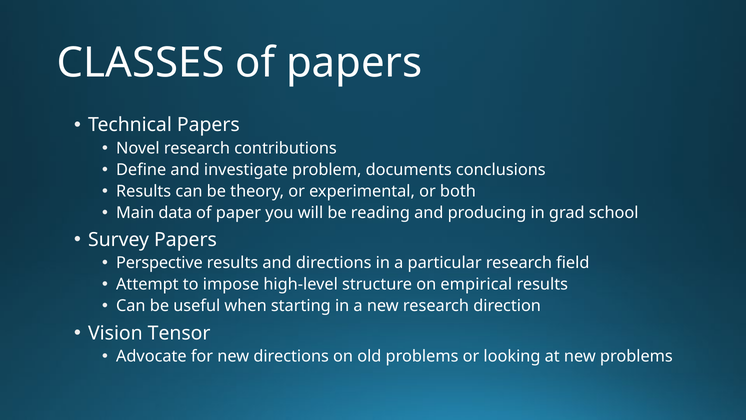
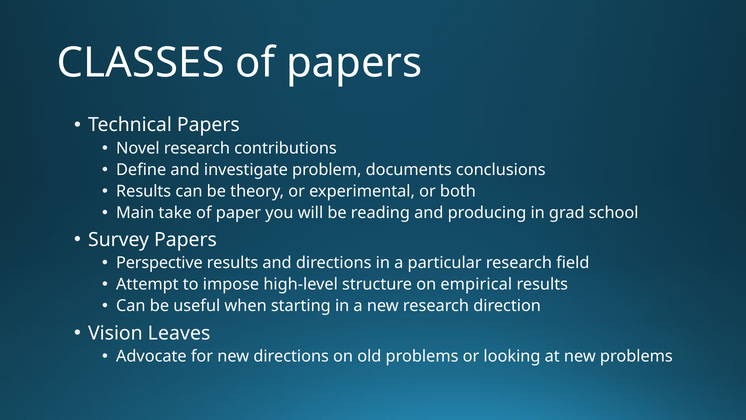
data: data -> take
Tensor: Tensor -> Leaves
